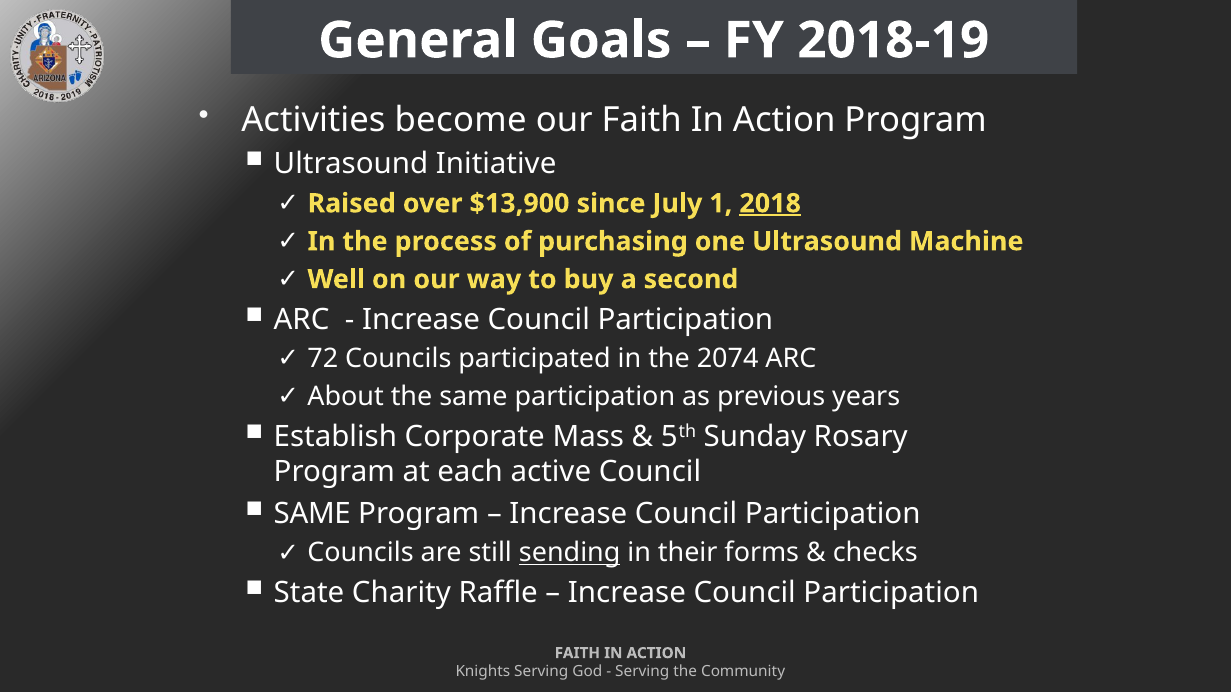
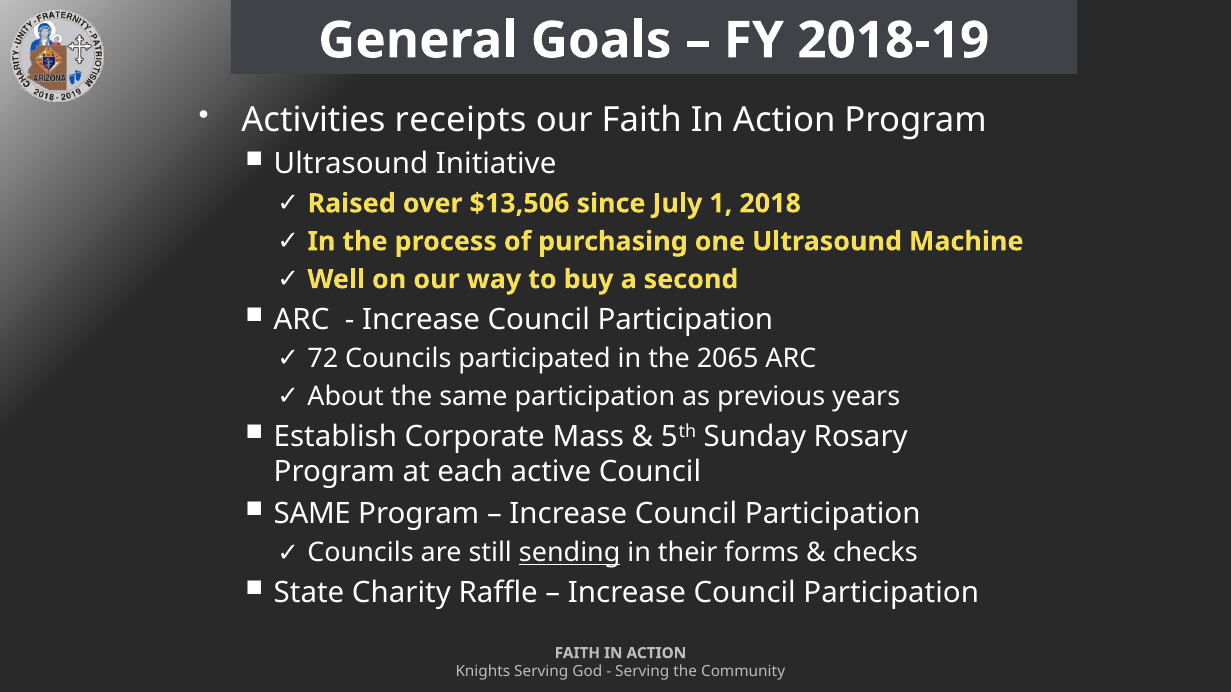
become: become -> receipts
$13,900: $13,900 -> $13,506
2018 underline: present -> none
2074: 2074 -> 2065
